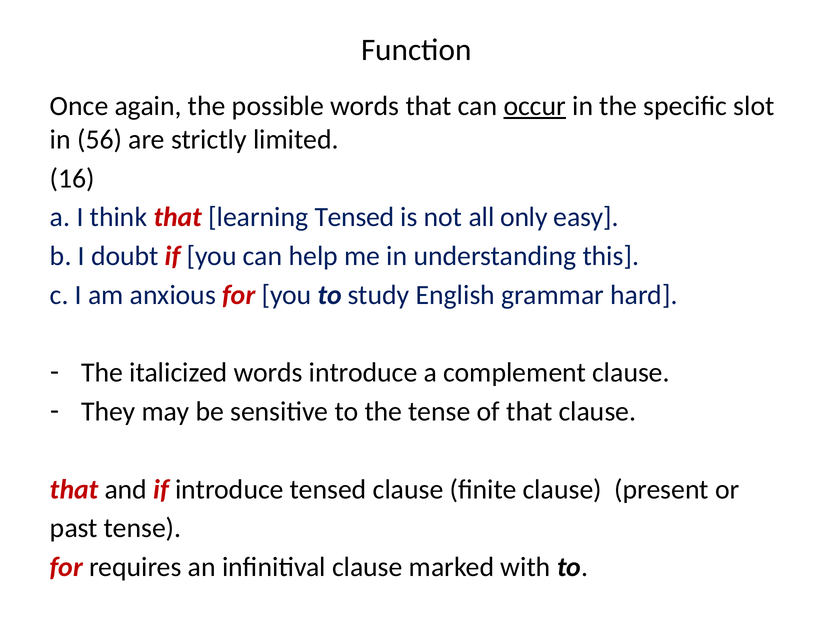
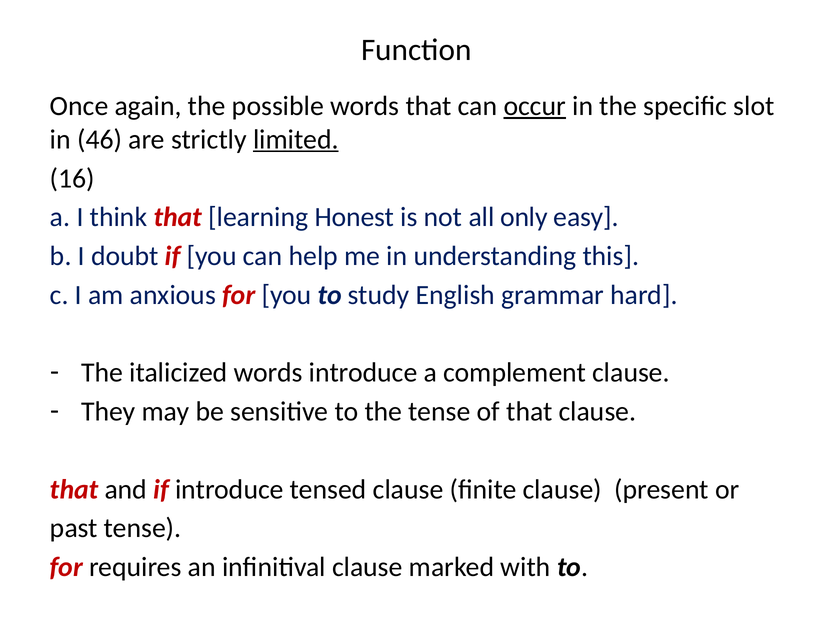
56: 56 -> 46
limited underline: none -> present
learning Tensed: Tensed -> Honest
